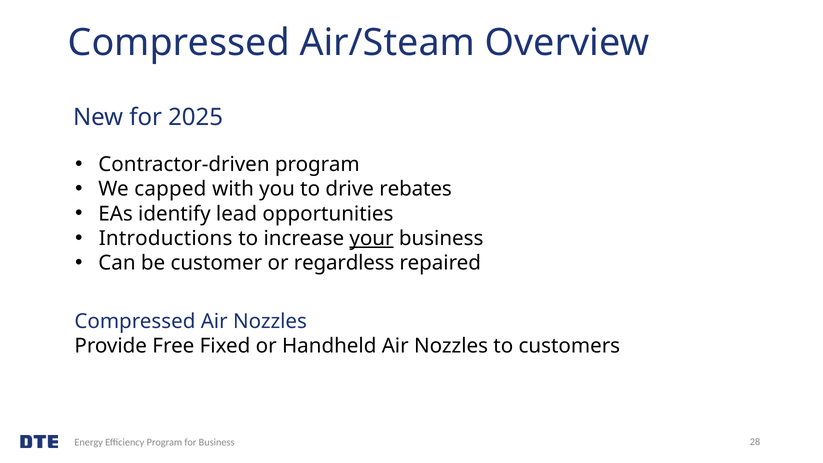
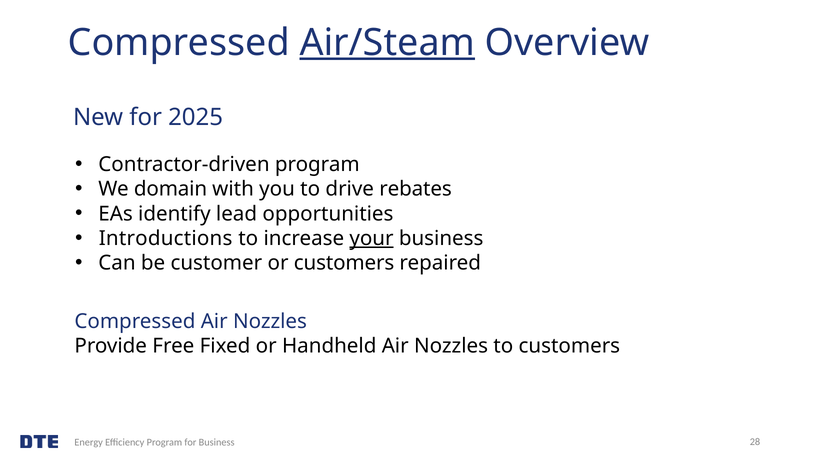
Air/Steam underline: none -> present
capped: capped -> domain
or regardless: regardless -> customers
